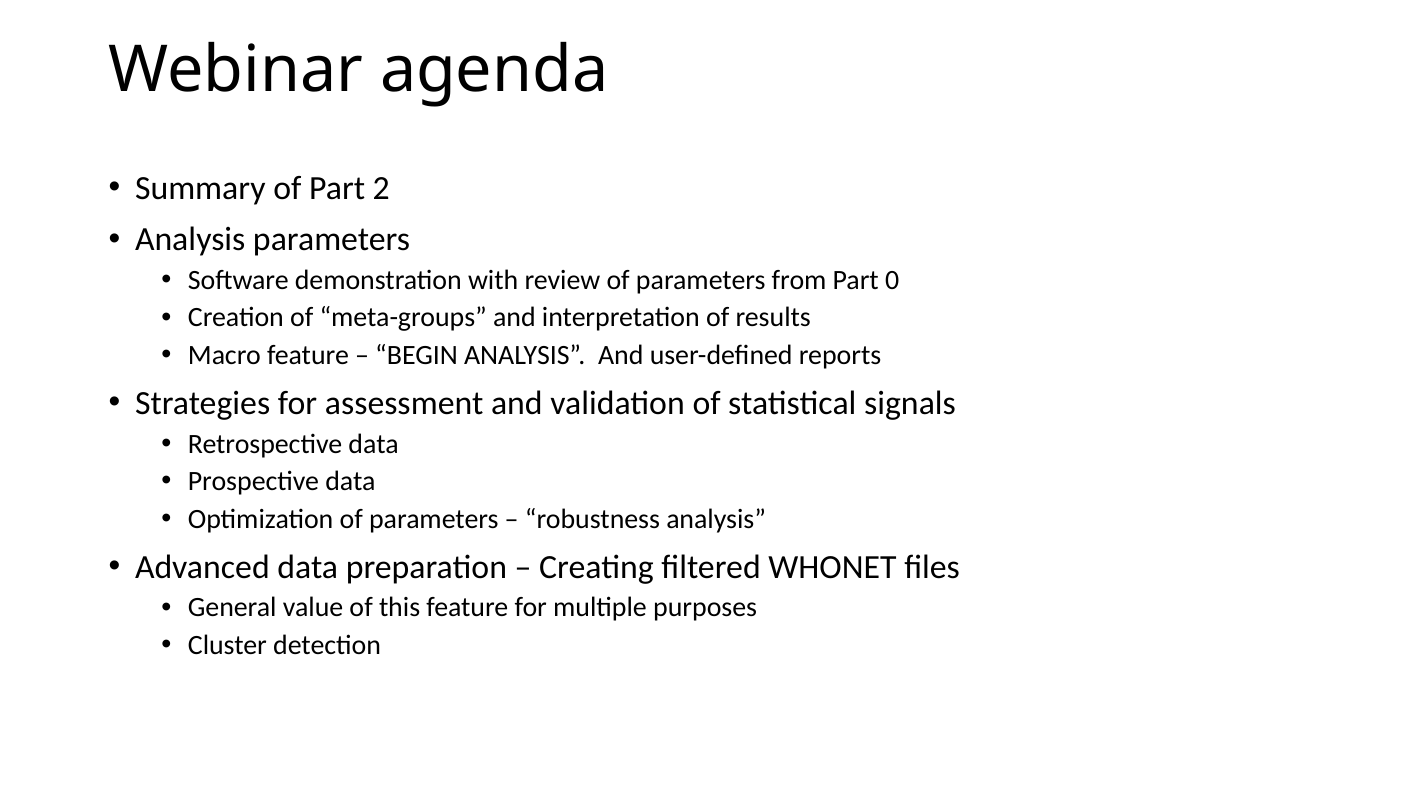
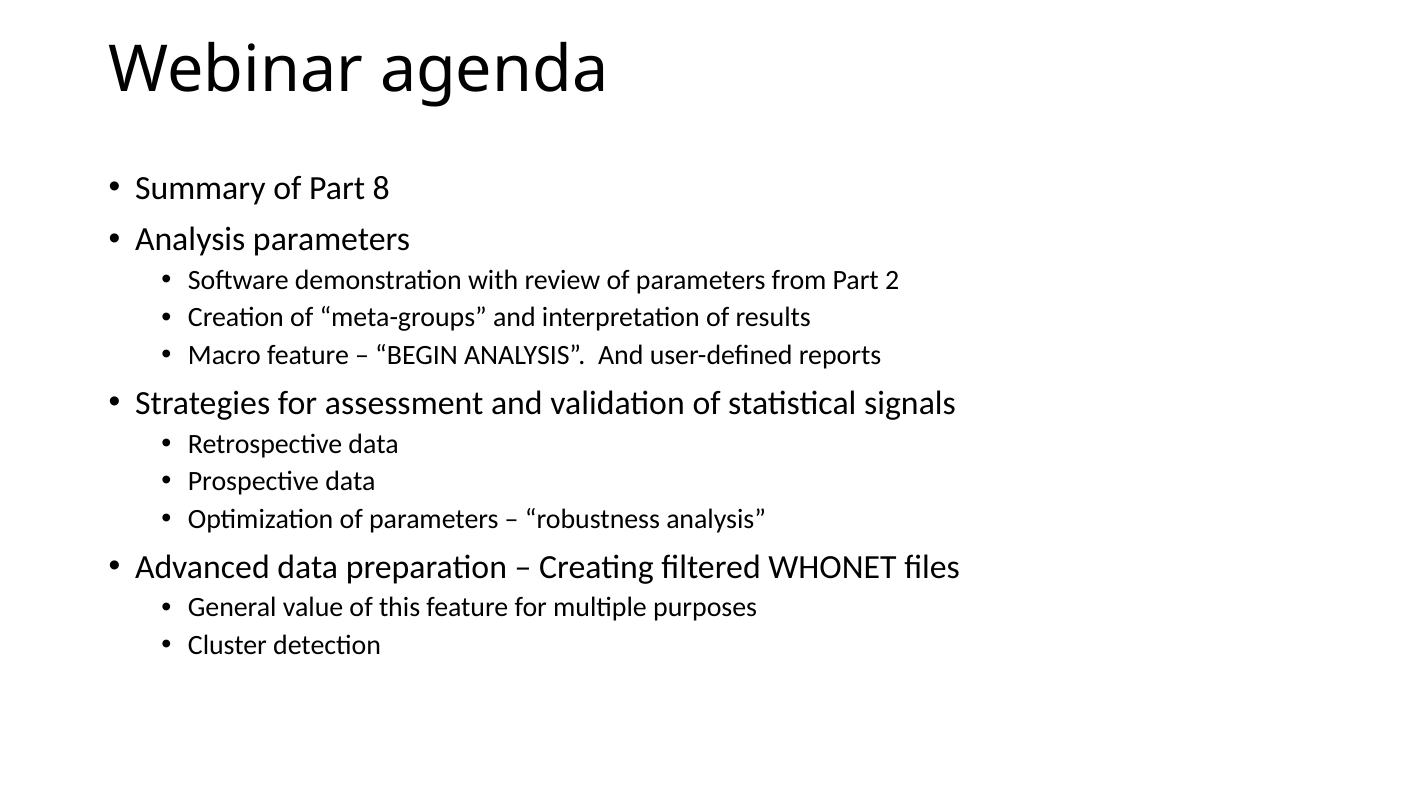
2: 2 -> 8
0: 0 -> 2
